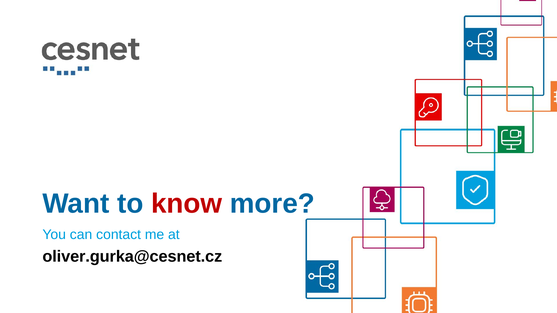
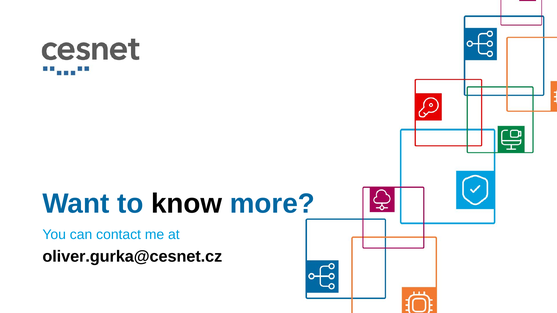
know colour: red -> black
